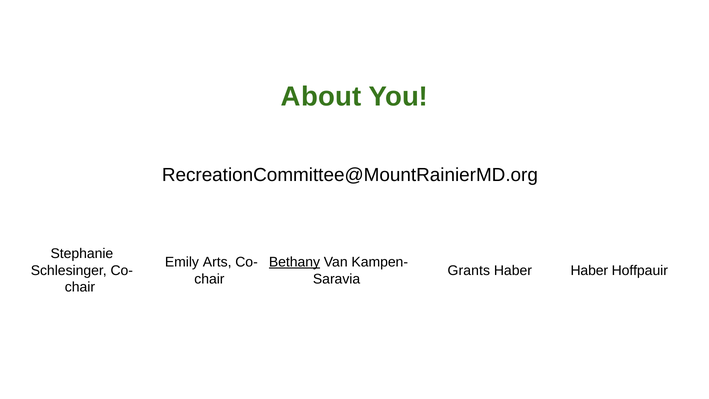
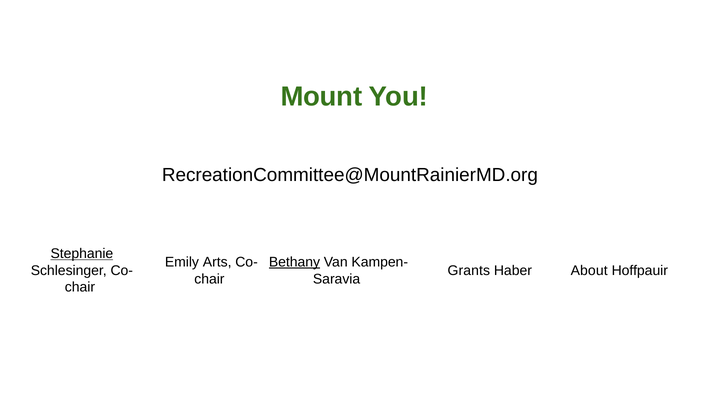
About: About -> Mount
Stephanie underline: none -> present
Haber Haber: Haber -> About
